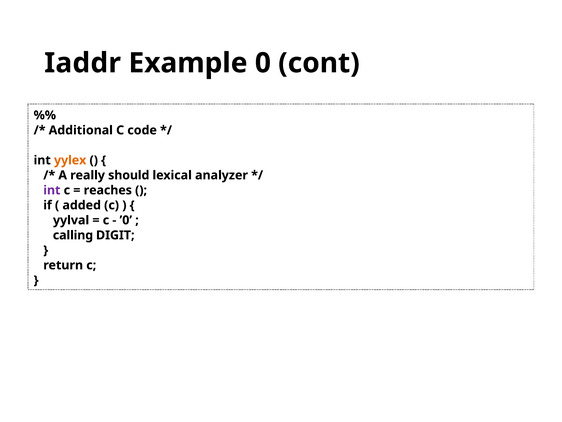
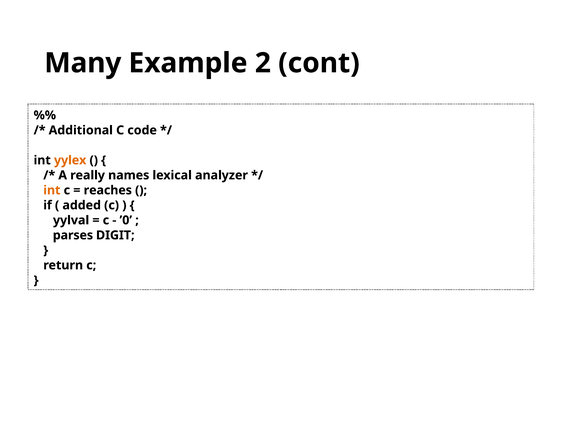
Iaddr: Iaddr -> Many
0: 0 -> 2
should: should -> names
int at (52, 190) colour: purple -> orange
calling: calling -> parses
